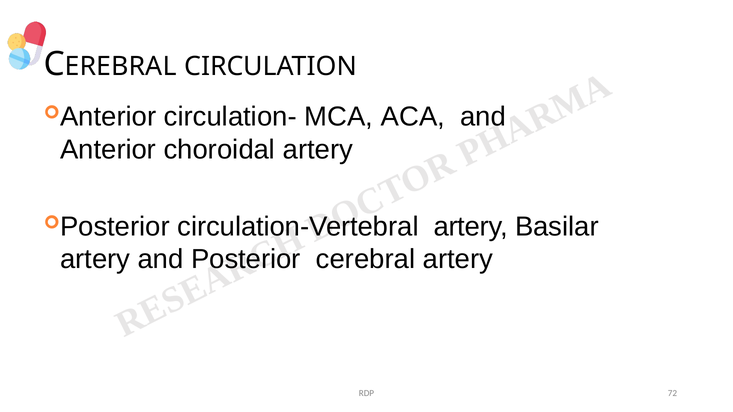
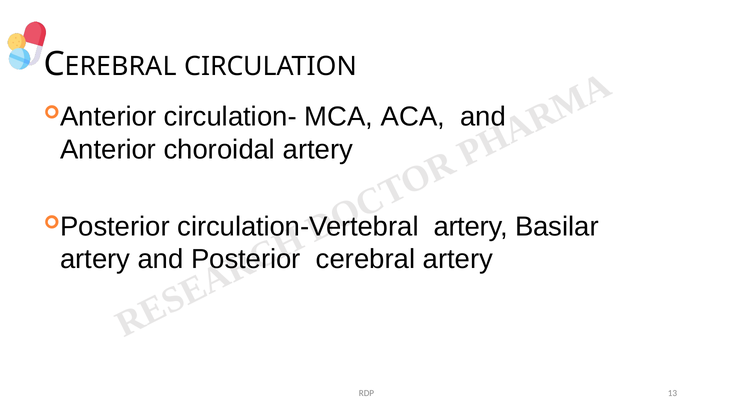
72: 72 -> 13
